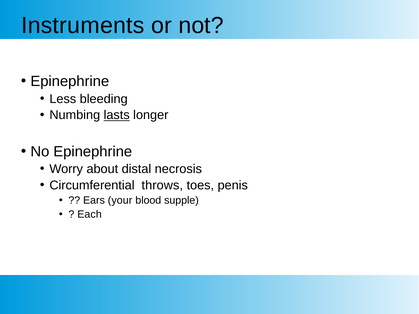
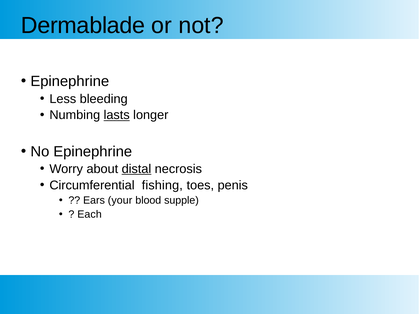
Instruments: Instruments -> Dermablade
distal underline: none -> present
throws: throws -> fishing
